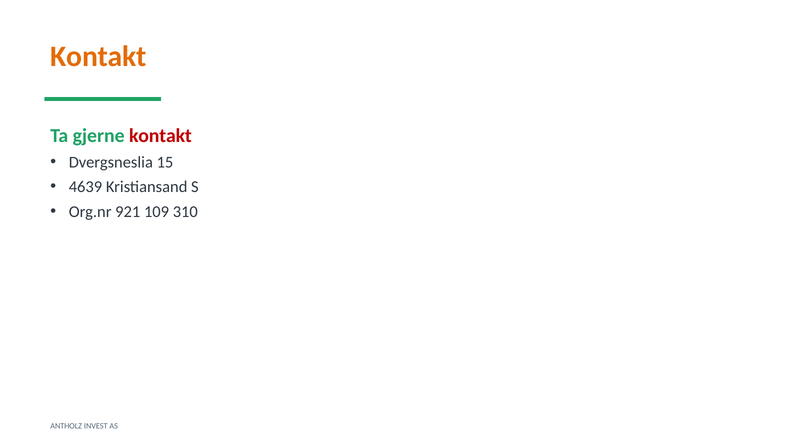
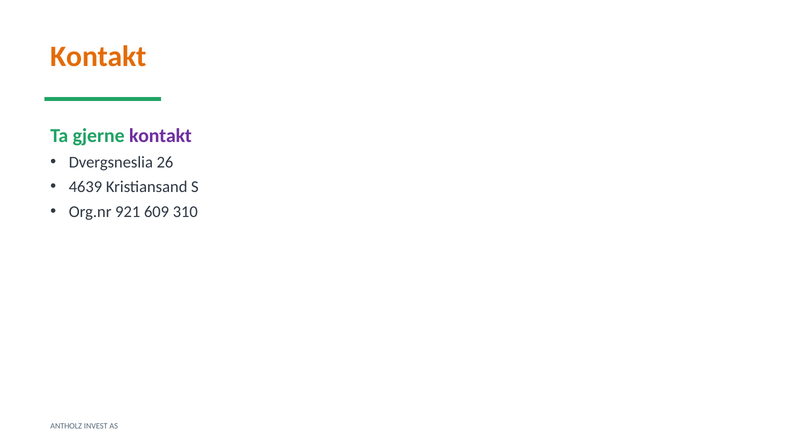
kontakt at (160, 136) colour: red -> purple
15: 15 -> 26
109: 109 -> 609
